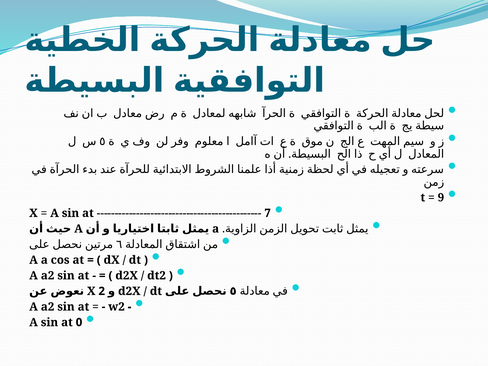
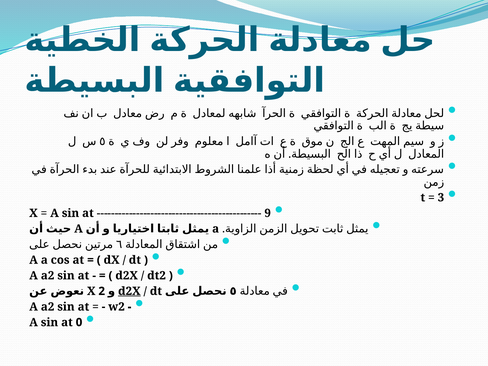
9: 9 -> 3
7: 7 -> 9
d2X at (129, 291) underline: none -> present
